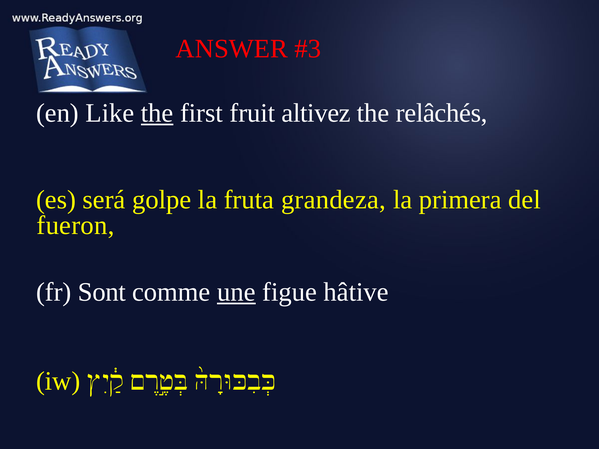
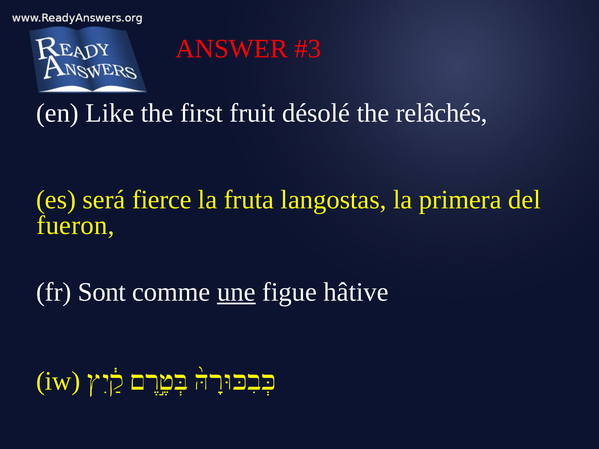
the at (157, 113) underline: present -> none
altivez: altivez -> désolé
golpe: golpe -> fierce
grandeza: grandeza -> langostas
